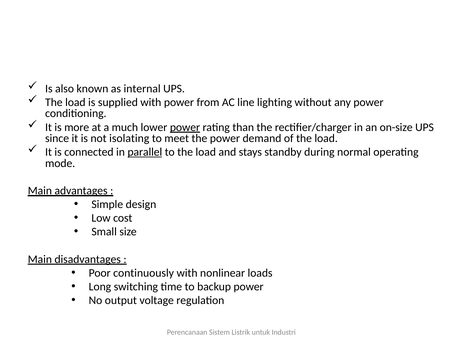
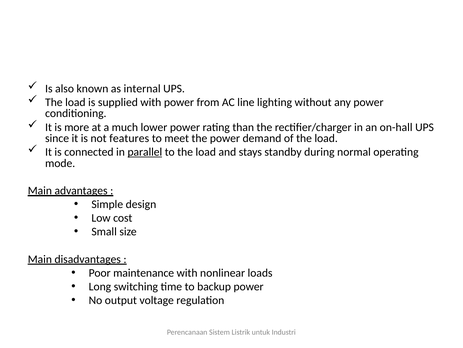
power at (185, 127) underline: present -> none
on-size: on-size -> on-hall
isolating: isolating -> features
continuously: continuously -> maintenance
